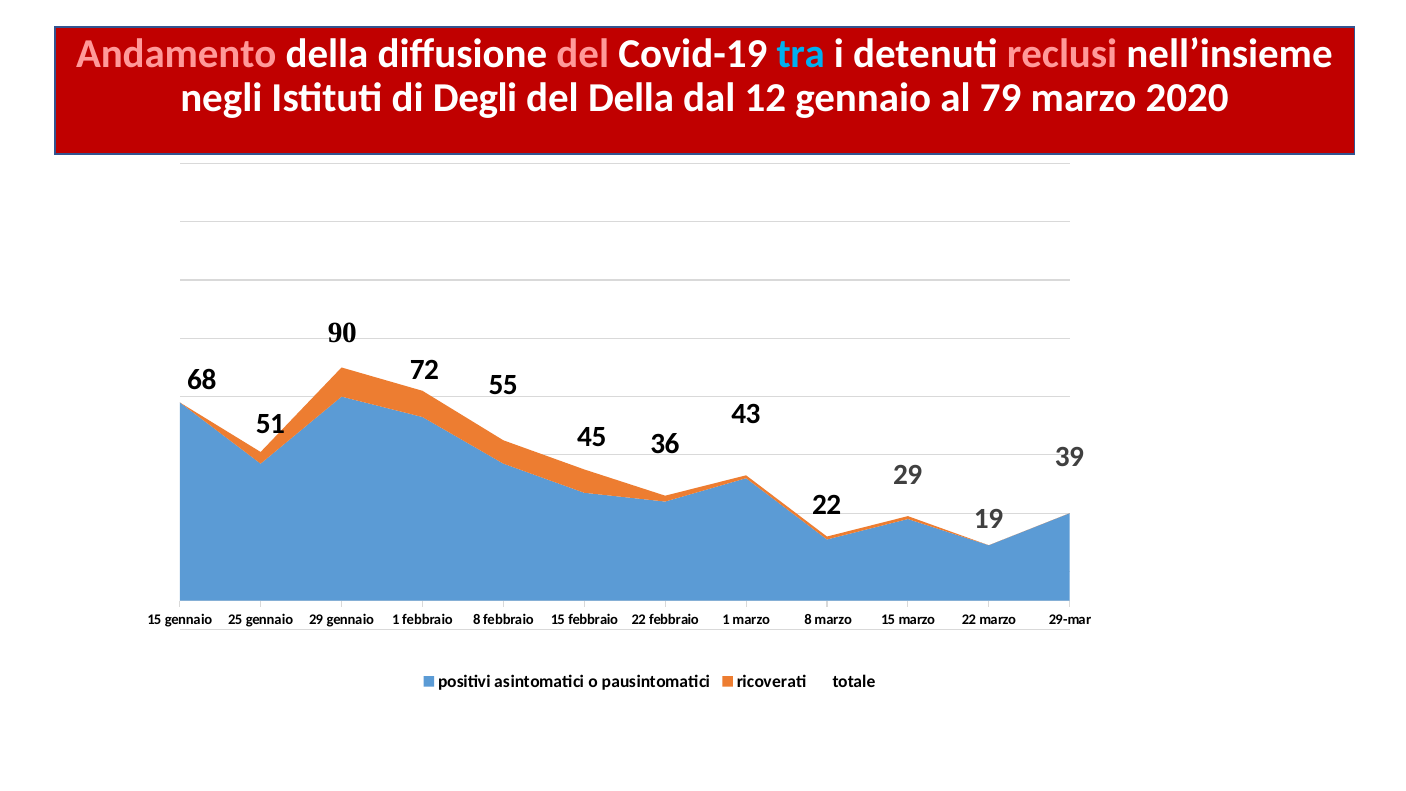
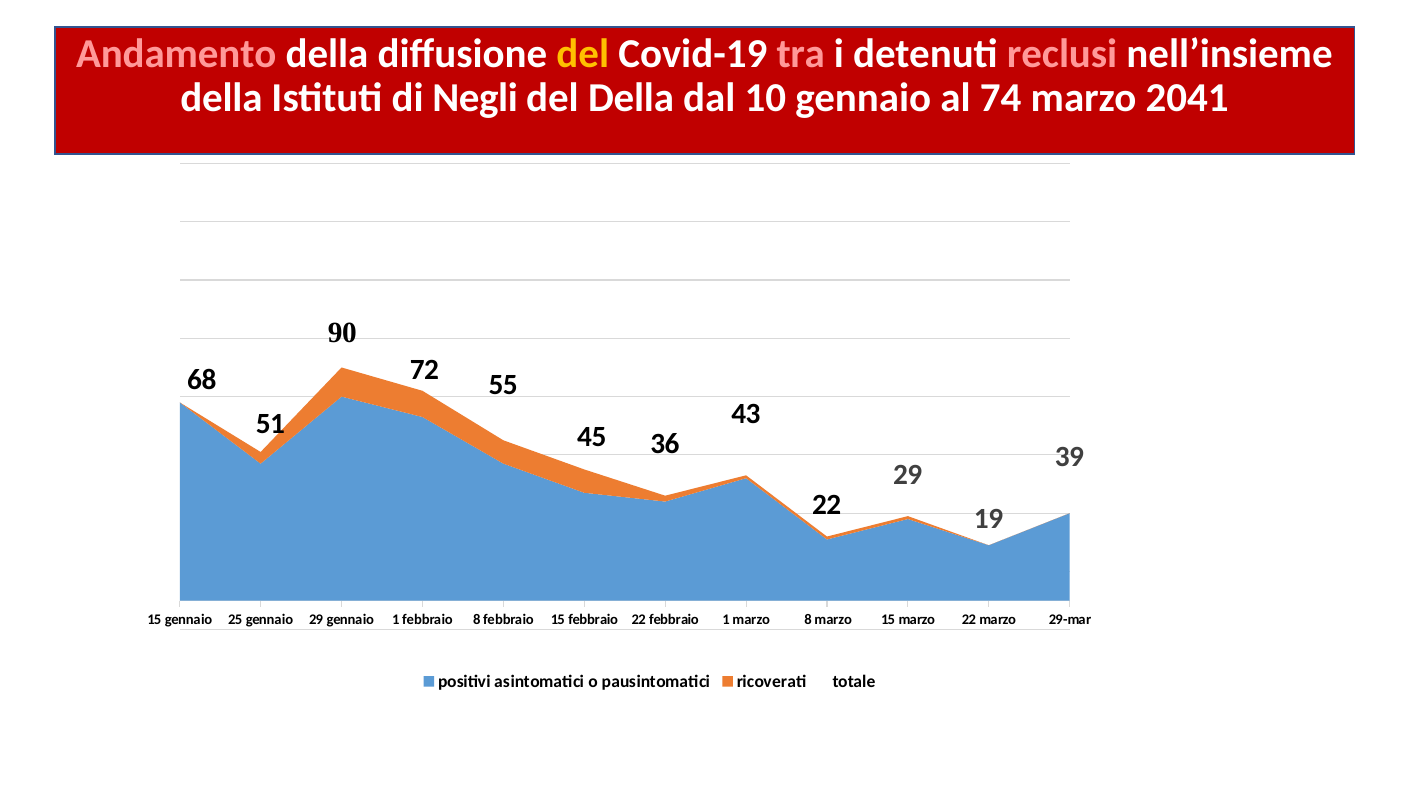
del at (583, 54) colour: pink -> yellow
tra colour: light blue -> pink
negli at (221, 98): negli -> della
Degli: Degli -> Negli
12: 12 -> 10
79: 79 -> 74
2020: 2020 -> 2041
